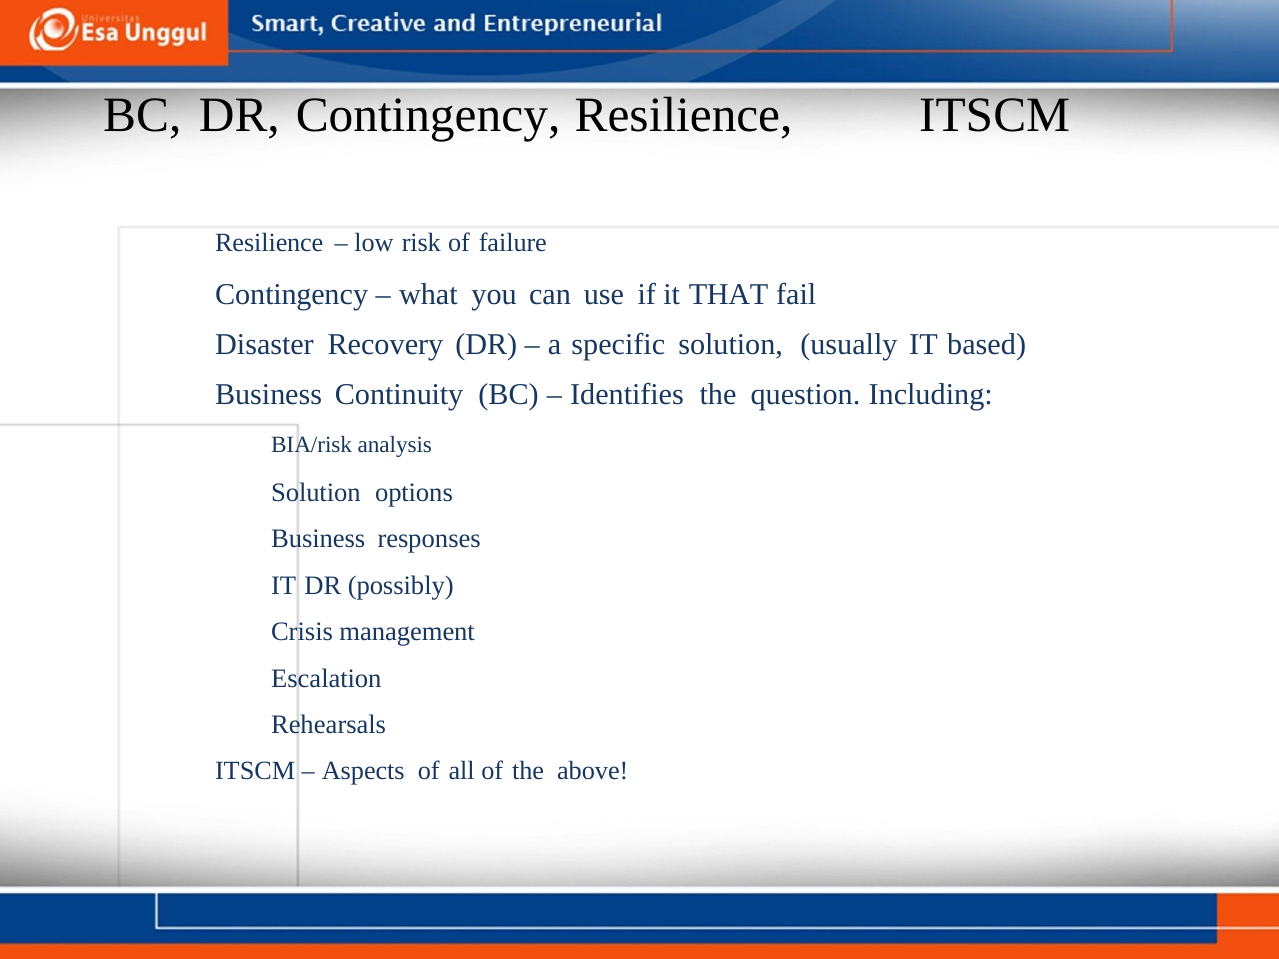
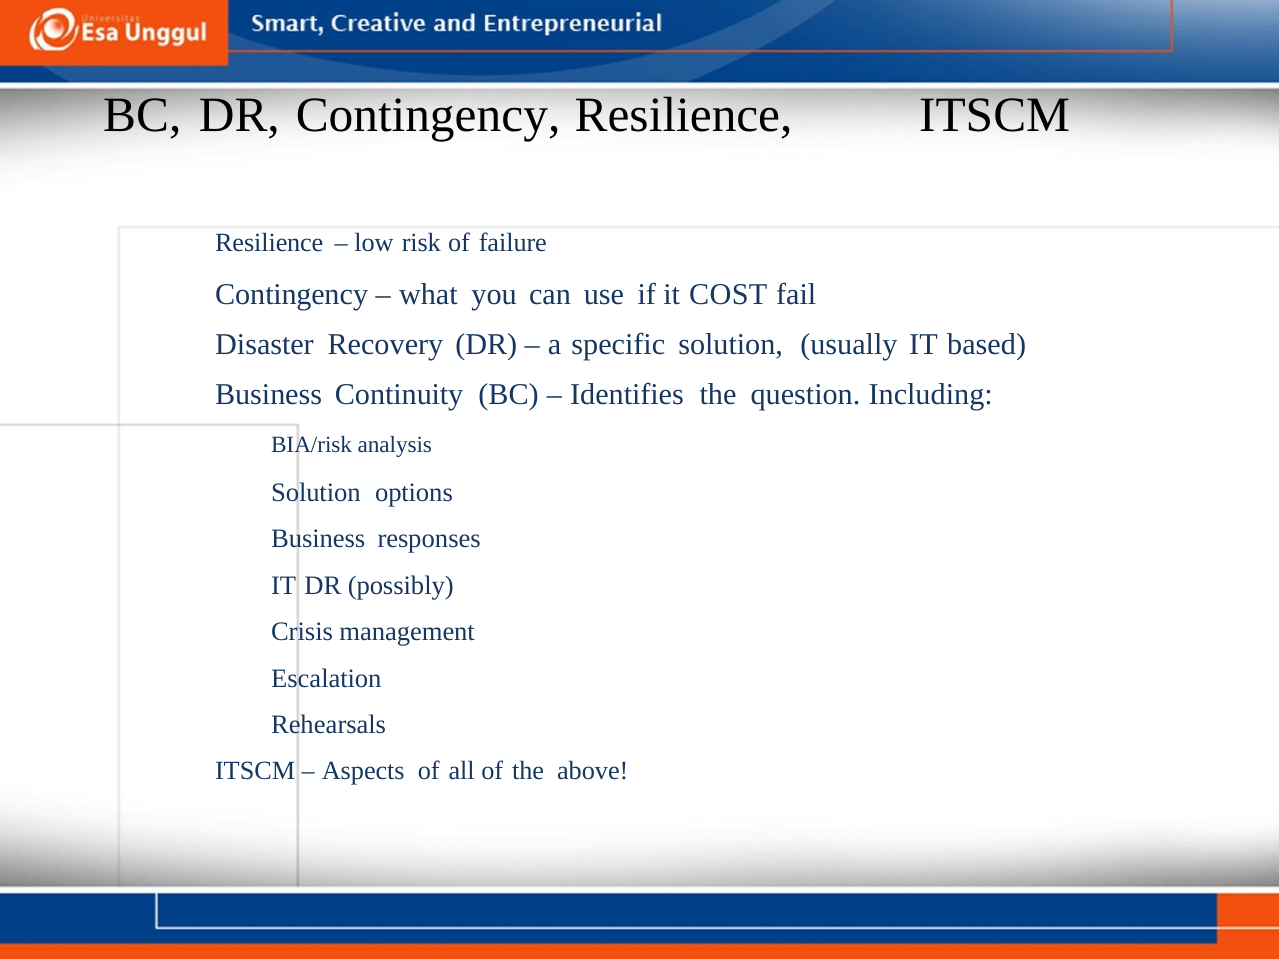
THAT: THAT -> COST
